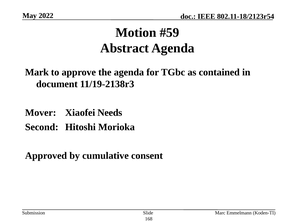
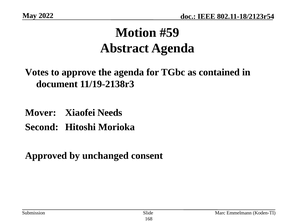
Mark: Mark -> Votes
cumulative: cumulative -> unchanged
